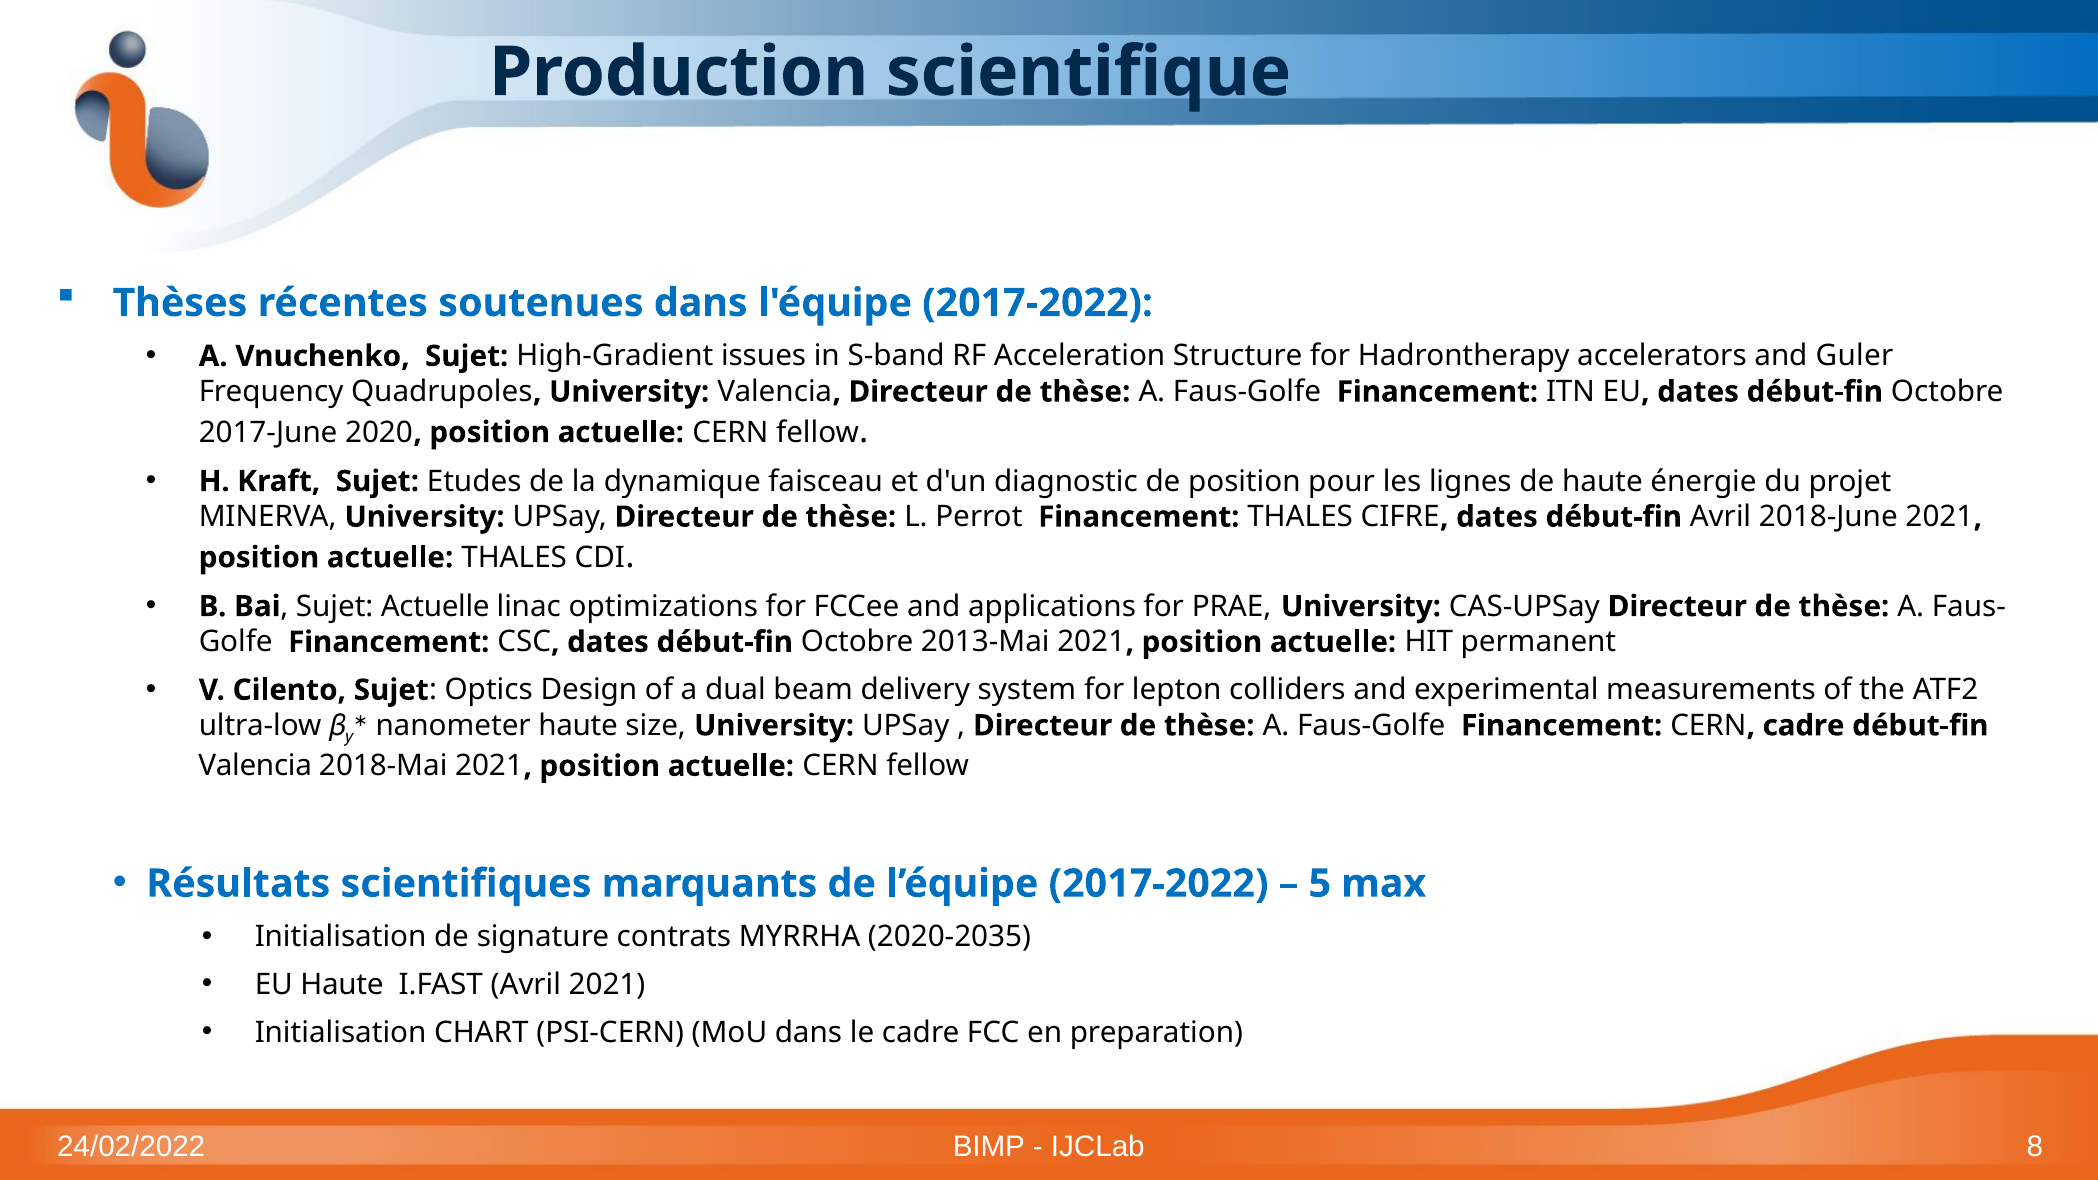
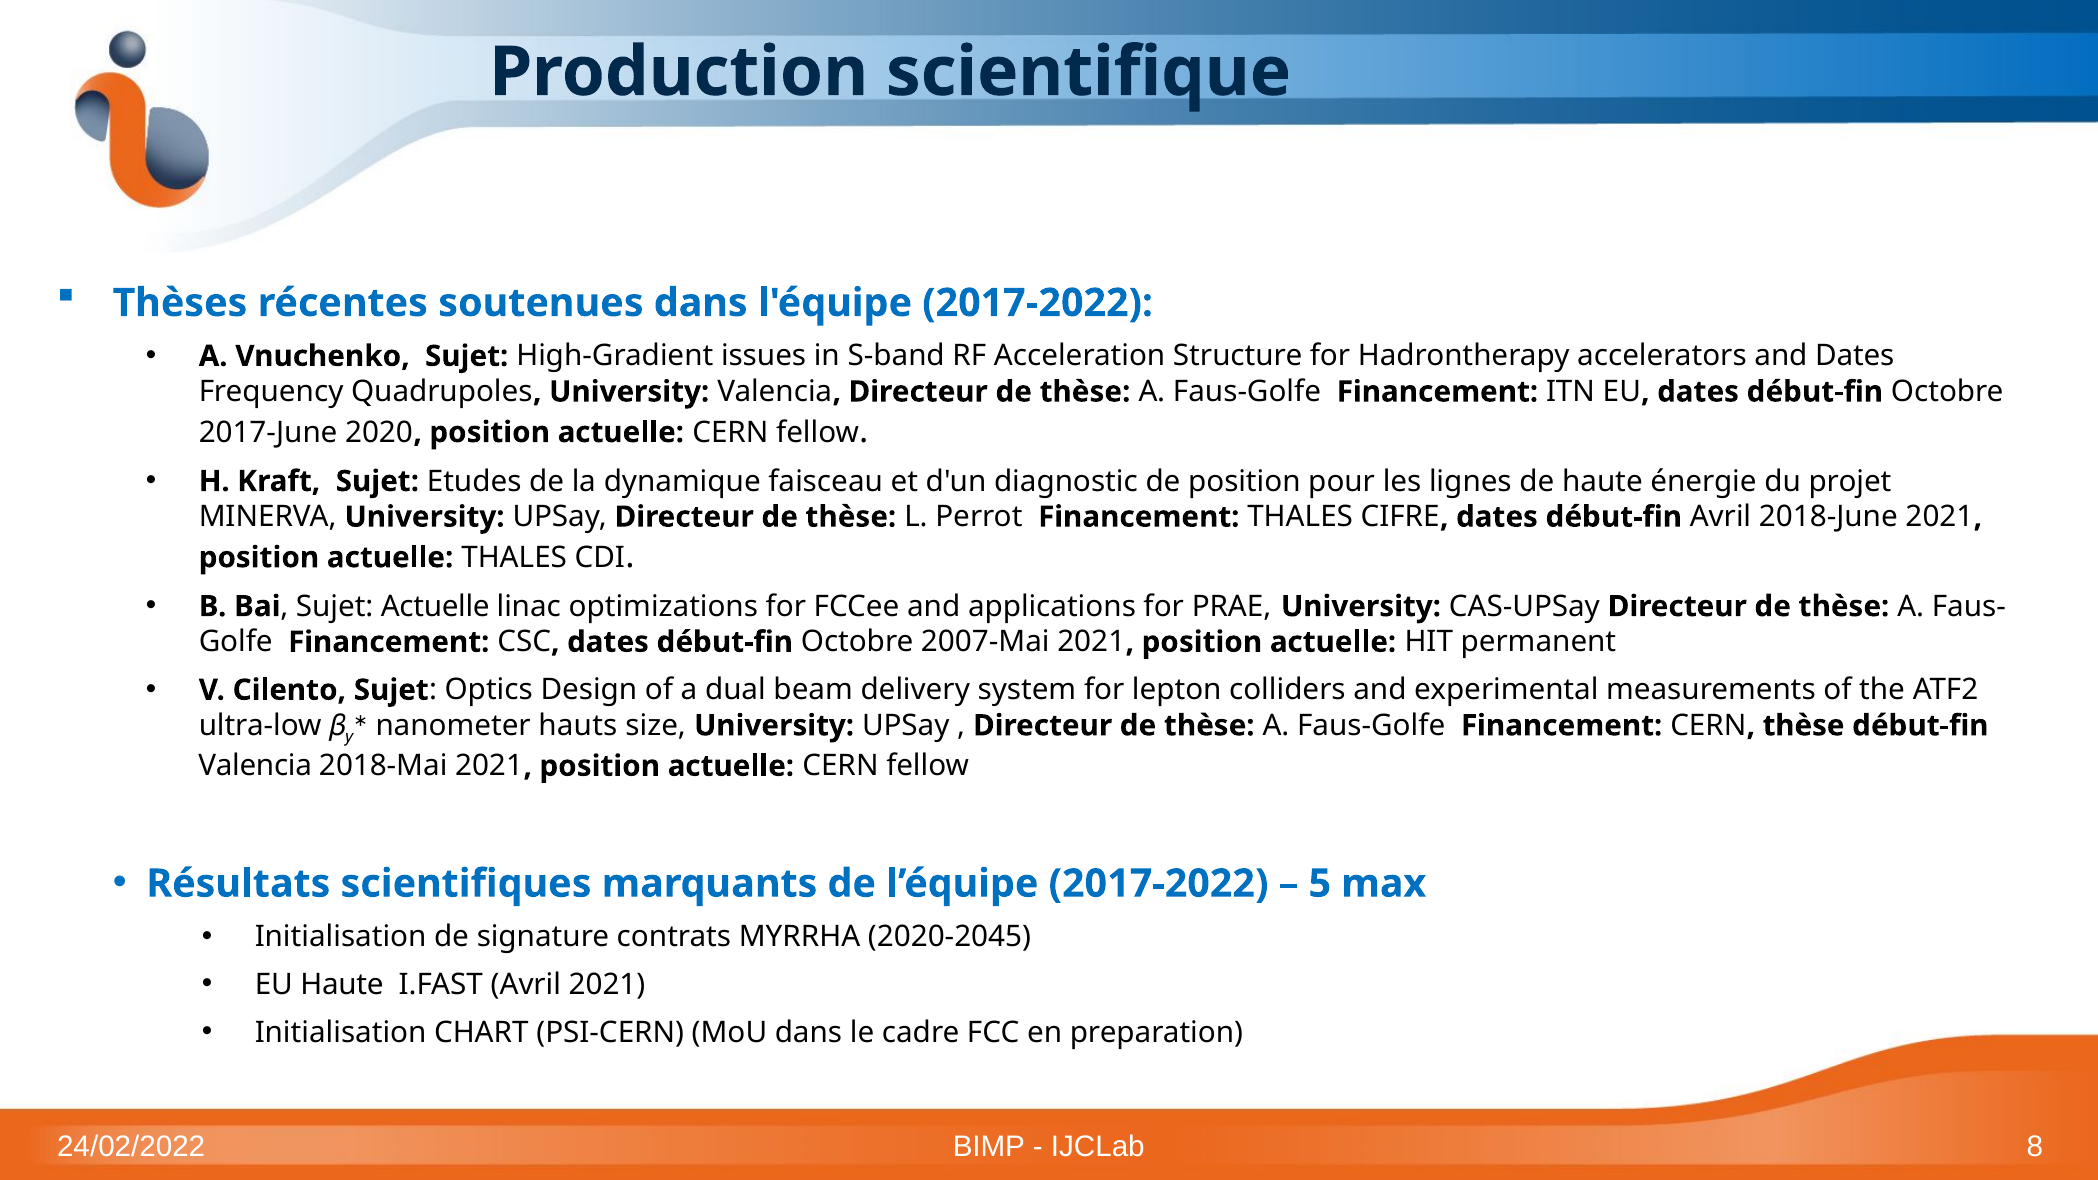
and Guler: Guler -> Dates
2013-Mai: 2013-Mai -> 2007-Mai
nanometer haute: haute -> hauts
CERN cadre: cadre -> thèse
2020-2035: 2020-2035 -> 2020-2045
